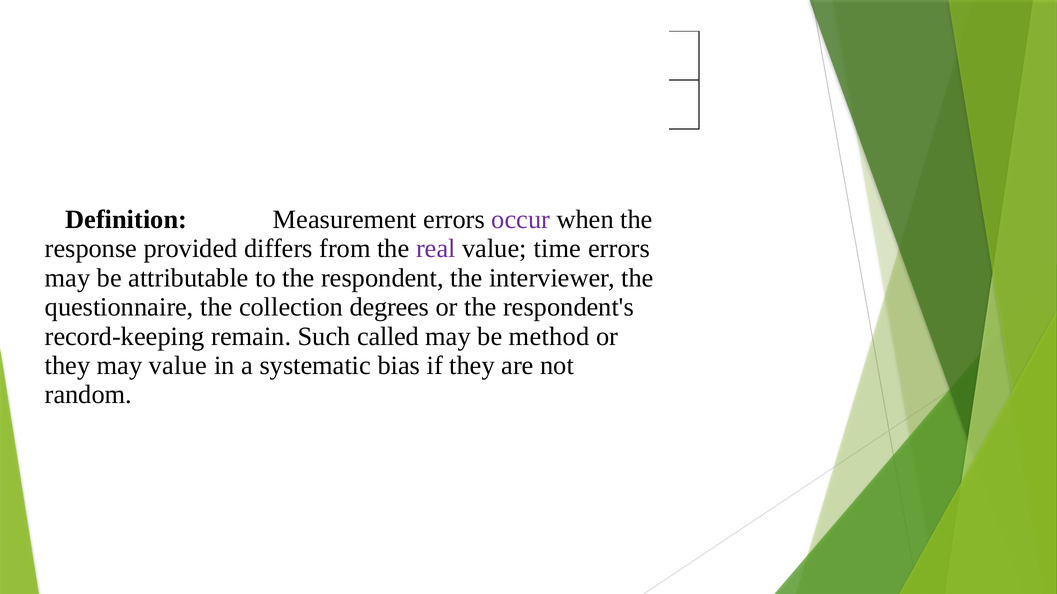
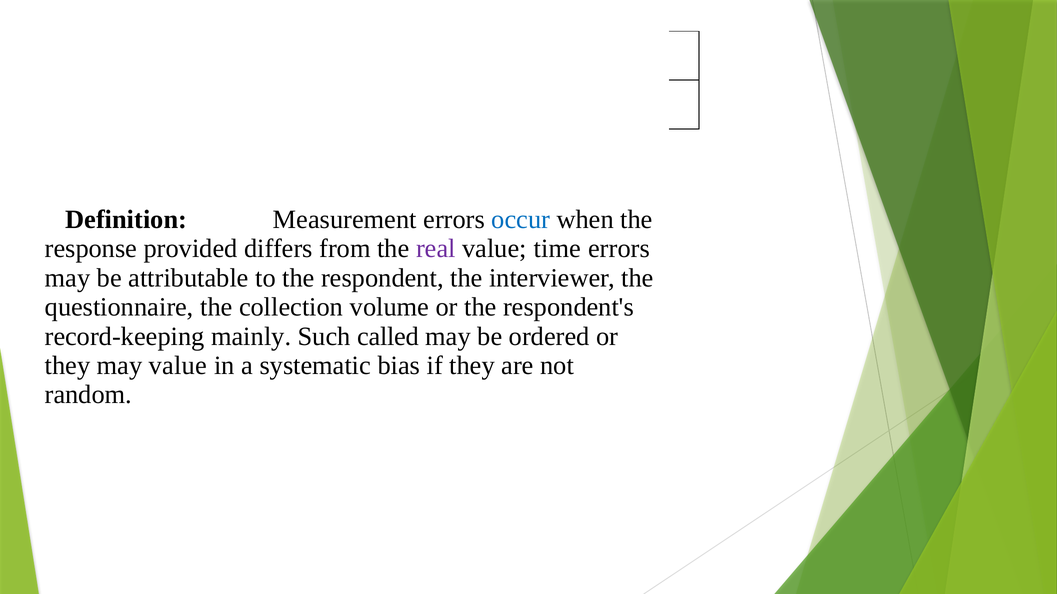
occur colour: purple -> blue
degrees: degrees -> volume
remain: remain -> mainly
method: method -> ordered
